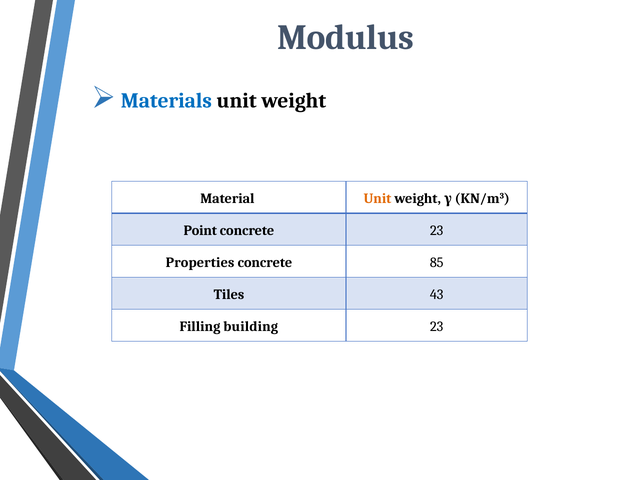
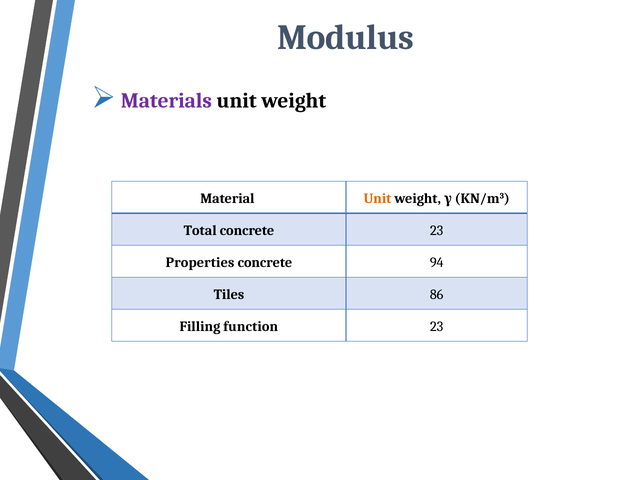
Materials colour: blue -> purple
Point: Point -> Total
85: 85 -> 94
43: 43 -> 86
building: building -> function
